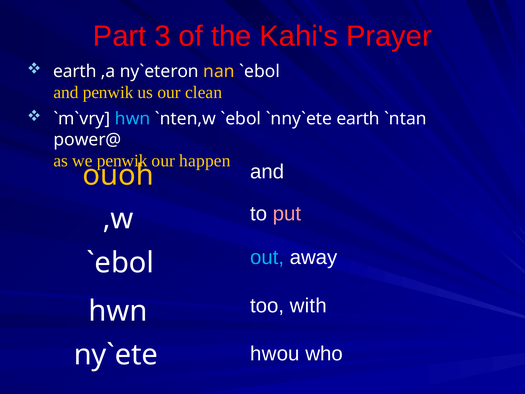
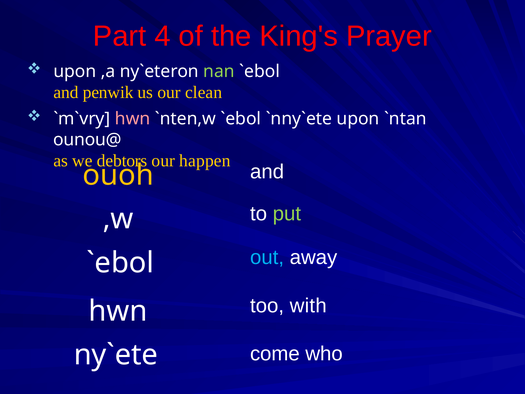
3: 3 -> 4
Kahi's: Kahi's -> King's
earth at (75, 71): earth -> upon
nan colour: yellow -> light green
hwn at (133, 118) colour: light blue -> pink
earth at (358, 118): earth -> upon
power@: power@ -> ounou@
we penwik: penwik -> debtors
put colour: pink -> light green
hwou: hwou -> come
